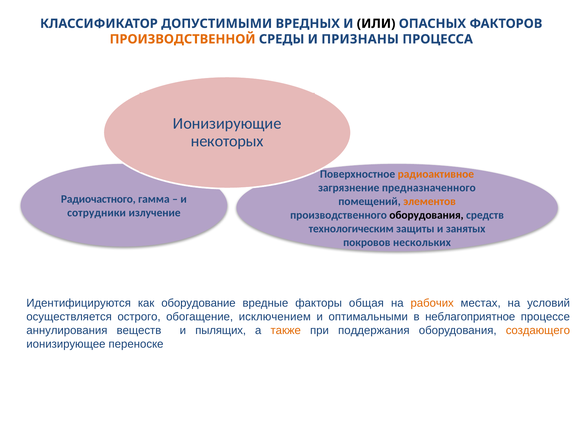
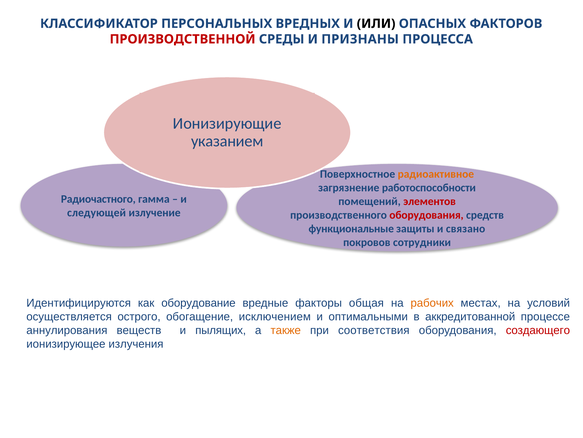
ДОПУСТИМЫМИ: ДОПУСТИМЫМИ -> ПЕРСОНАЛЬНЫХ
ПРОИЗВОДСТВЕННОЙ colour: orange -> red
некоторых: некоторых -> указанием
предназначенного: предназначенного -> работоспособности
элементов colour: orange -> red
сотрудники: сотрудники -> следующей
оборудования at (426, 215) colour: black -> red
технологическим: технологическим -> функциональные
занятых: занятых -> связано
нескольких: нескольких -> сотрудники
неблагоприятное: неблагоприятное -> аккредитованной
поддержания: поддержания -> соответствия
создающего colour: orange -> red
переноске: переноске -> излучения
